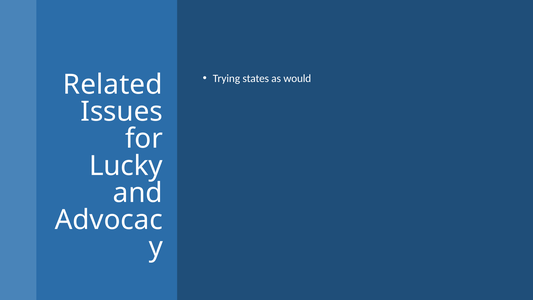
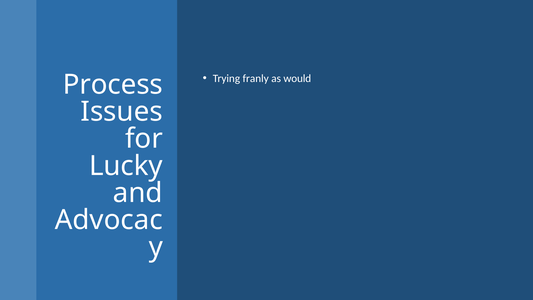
states: states -> franly
Related: Related -> Process
